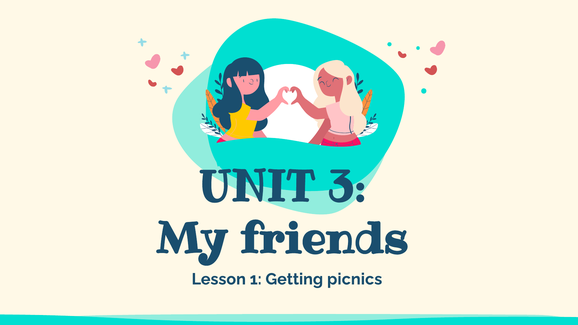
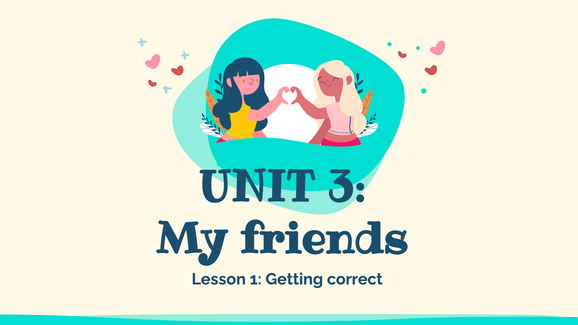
picnics: picnics -> correct
